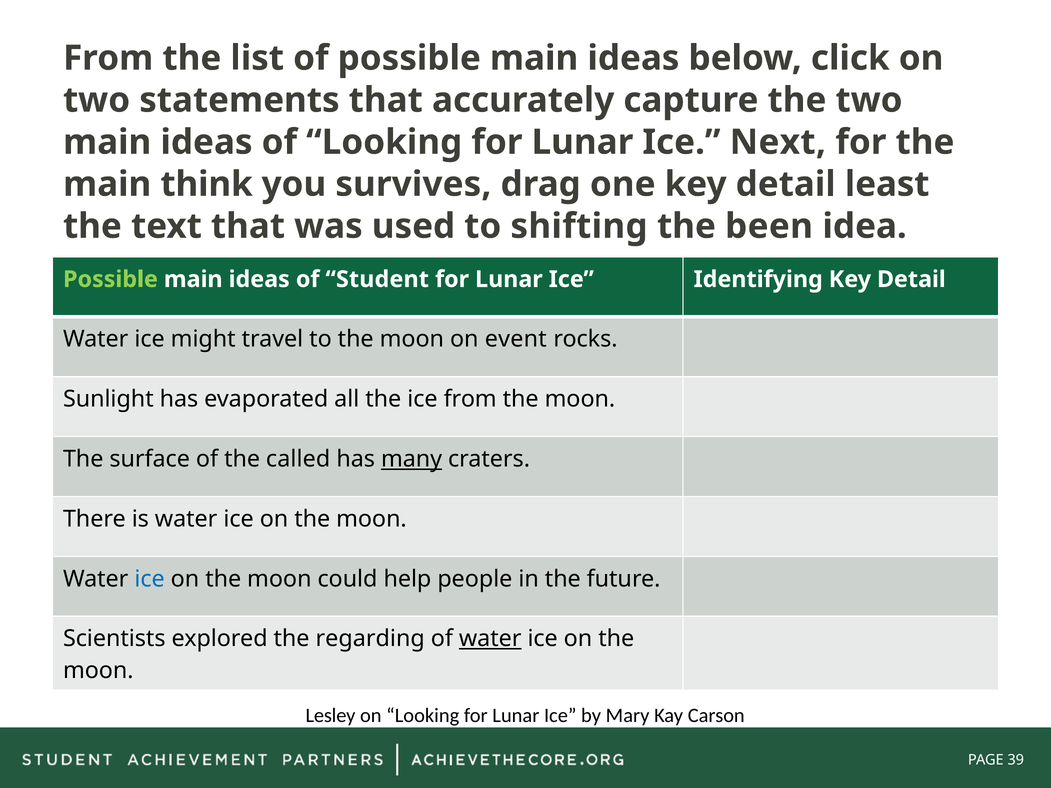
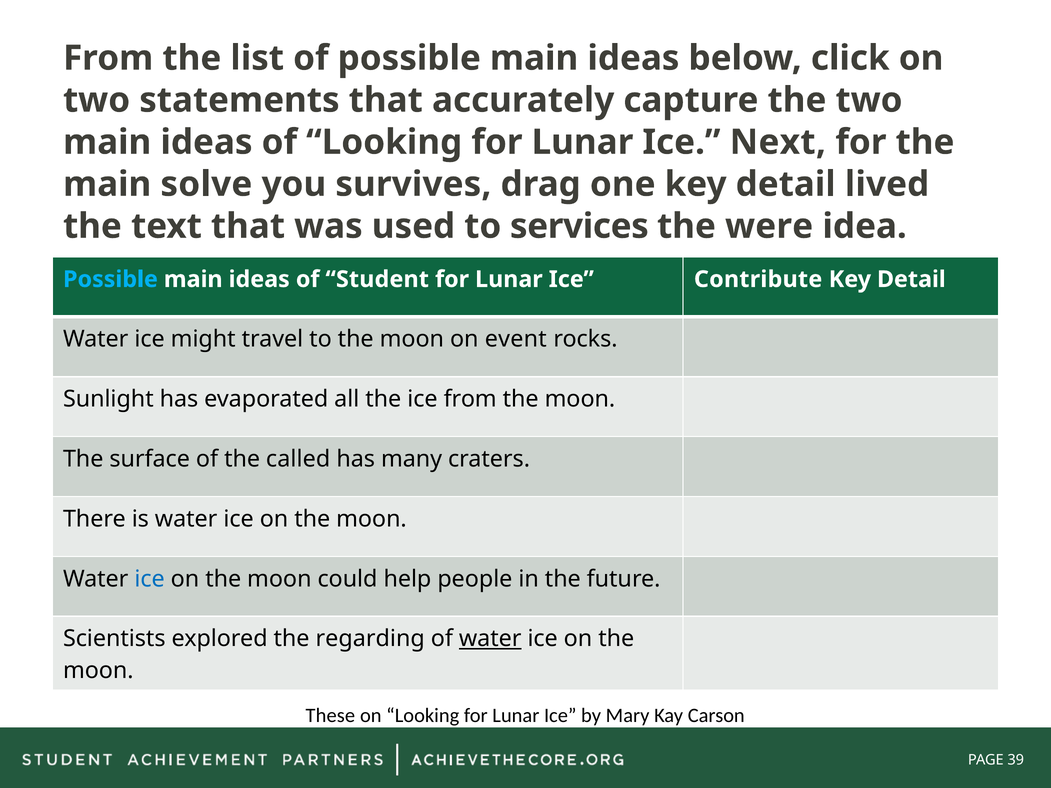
think: think -> solve
least: least -> lived
shifting: shifting -> services
been: been -> were
Possible at (110, 279) colour: light green -> light blue
Identifying: Identifying -> Contribute
many underline: present -> none
Lesley: Lesley -> These
